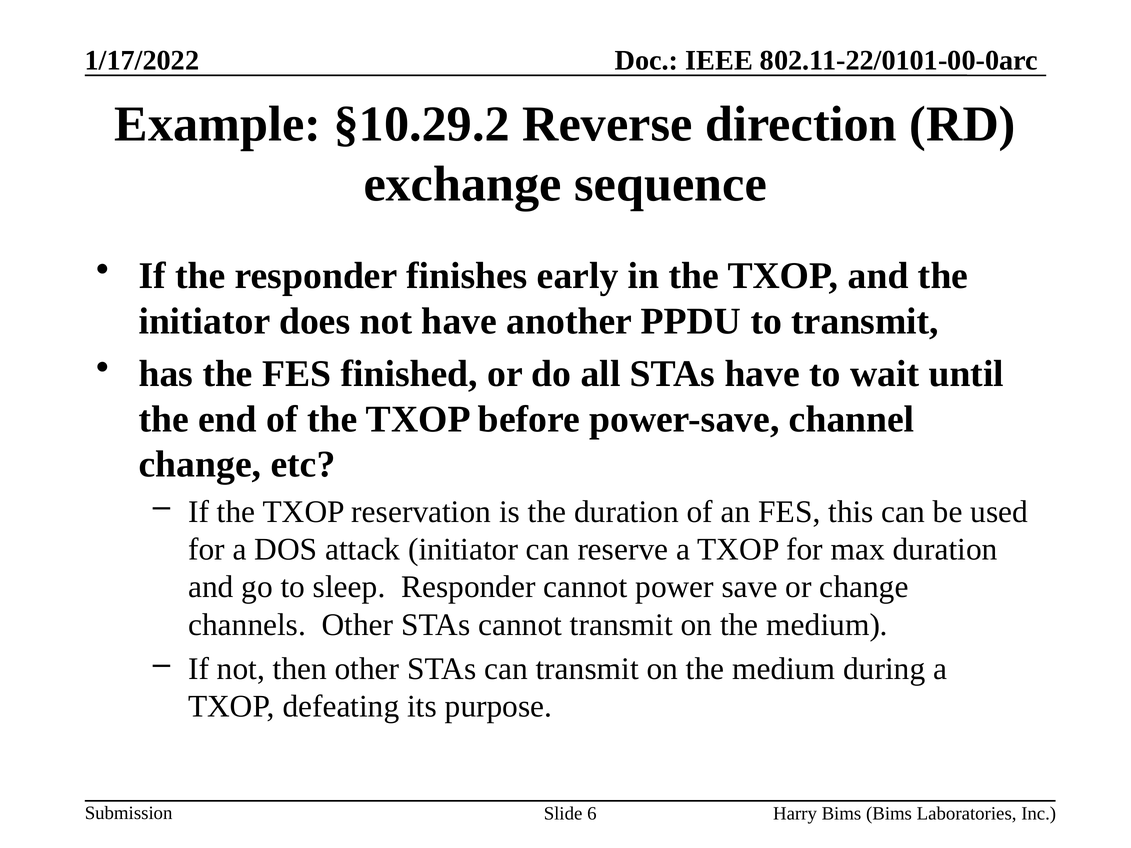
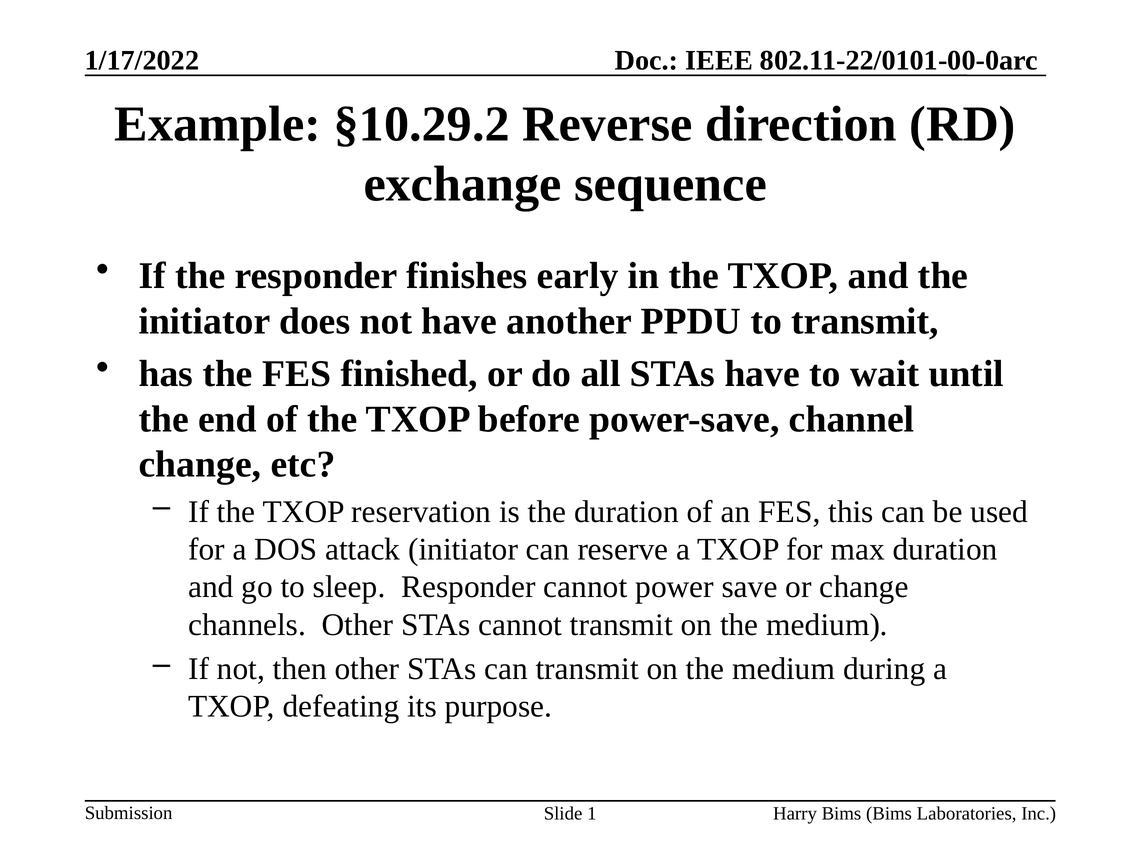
6: 6 -> 1
